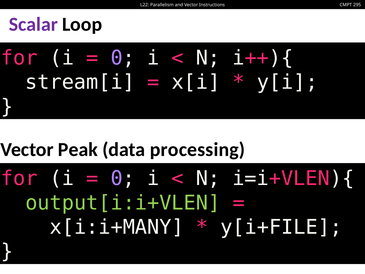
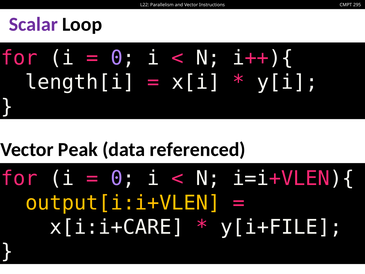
stream[i: stream[i -> length[i
processing: processing -> referenced
output[i:i+VLEN colour: light green -> yellow
x[i:i+MANY: x[i:i+MANY -> x[i:i+CARE
